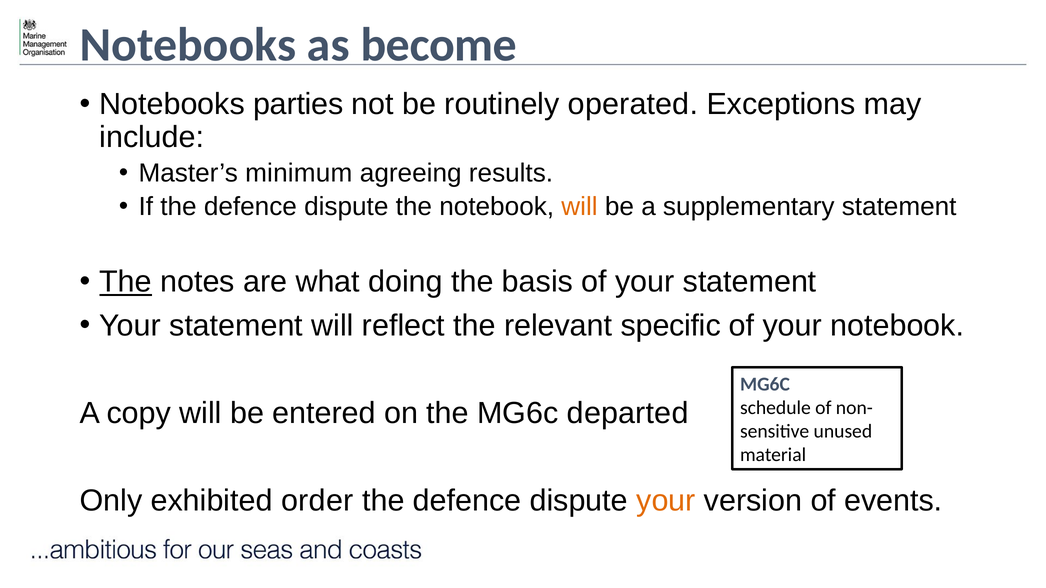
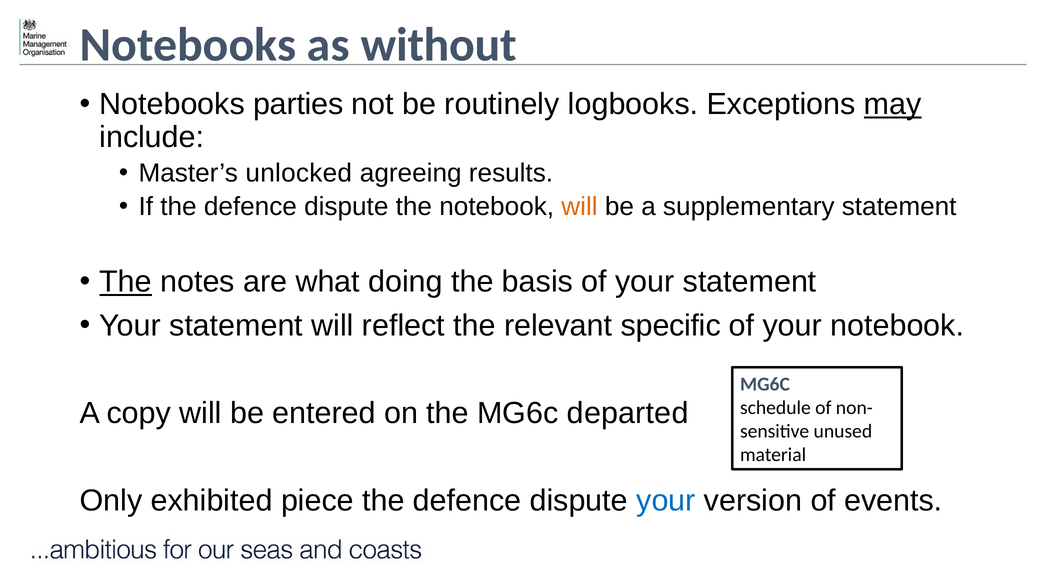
become: become -> without
operated: operated -> logbooks
may underline: none -> present
minimum: minimum -> unlocked
order: order -> piece
your at (666, 501) colour: orange -> blue
